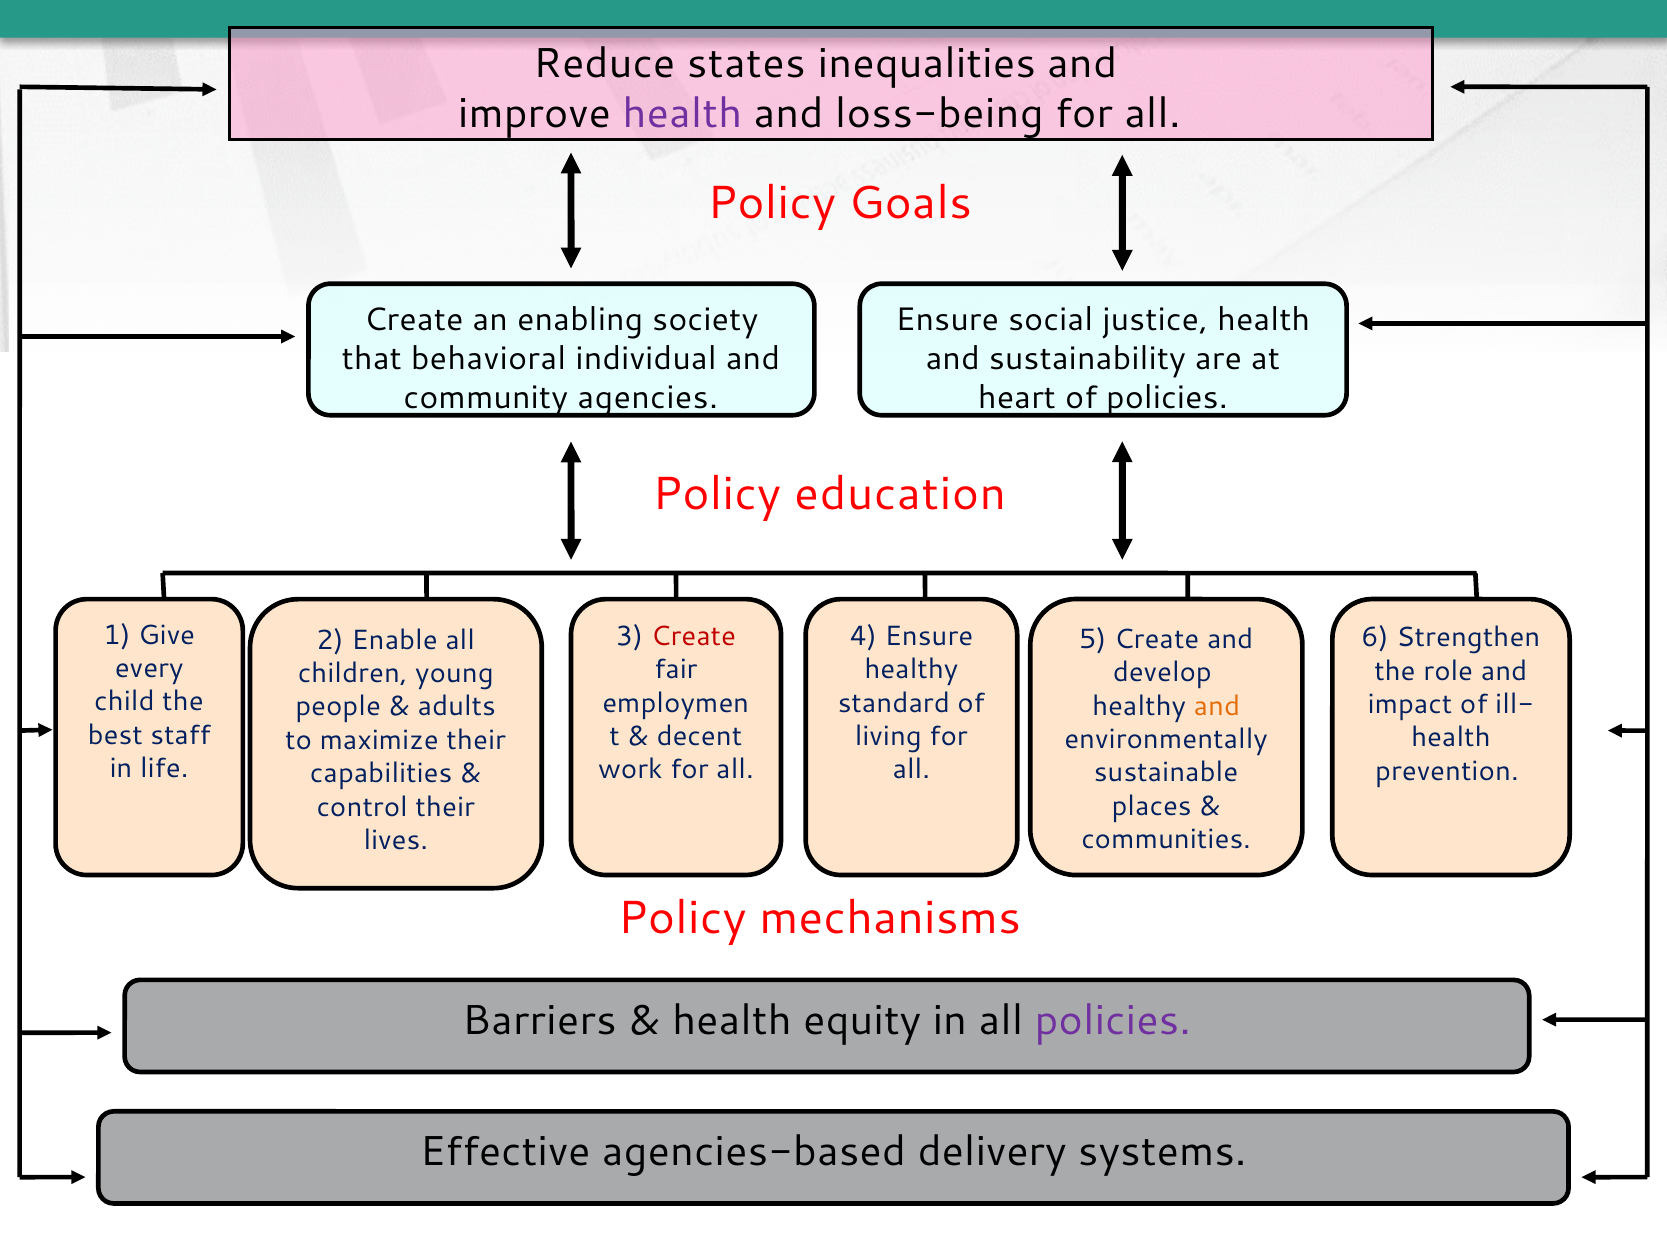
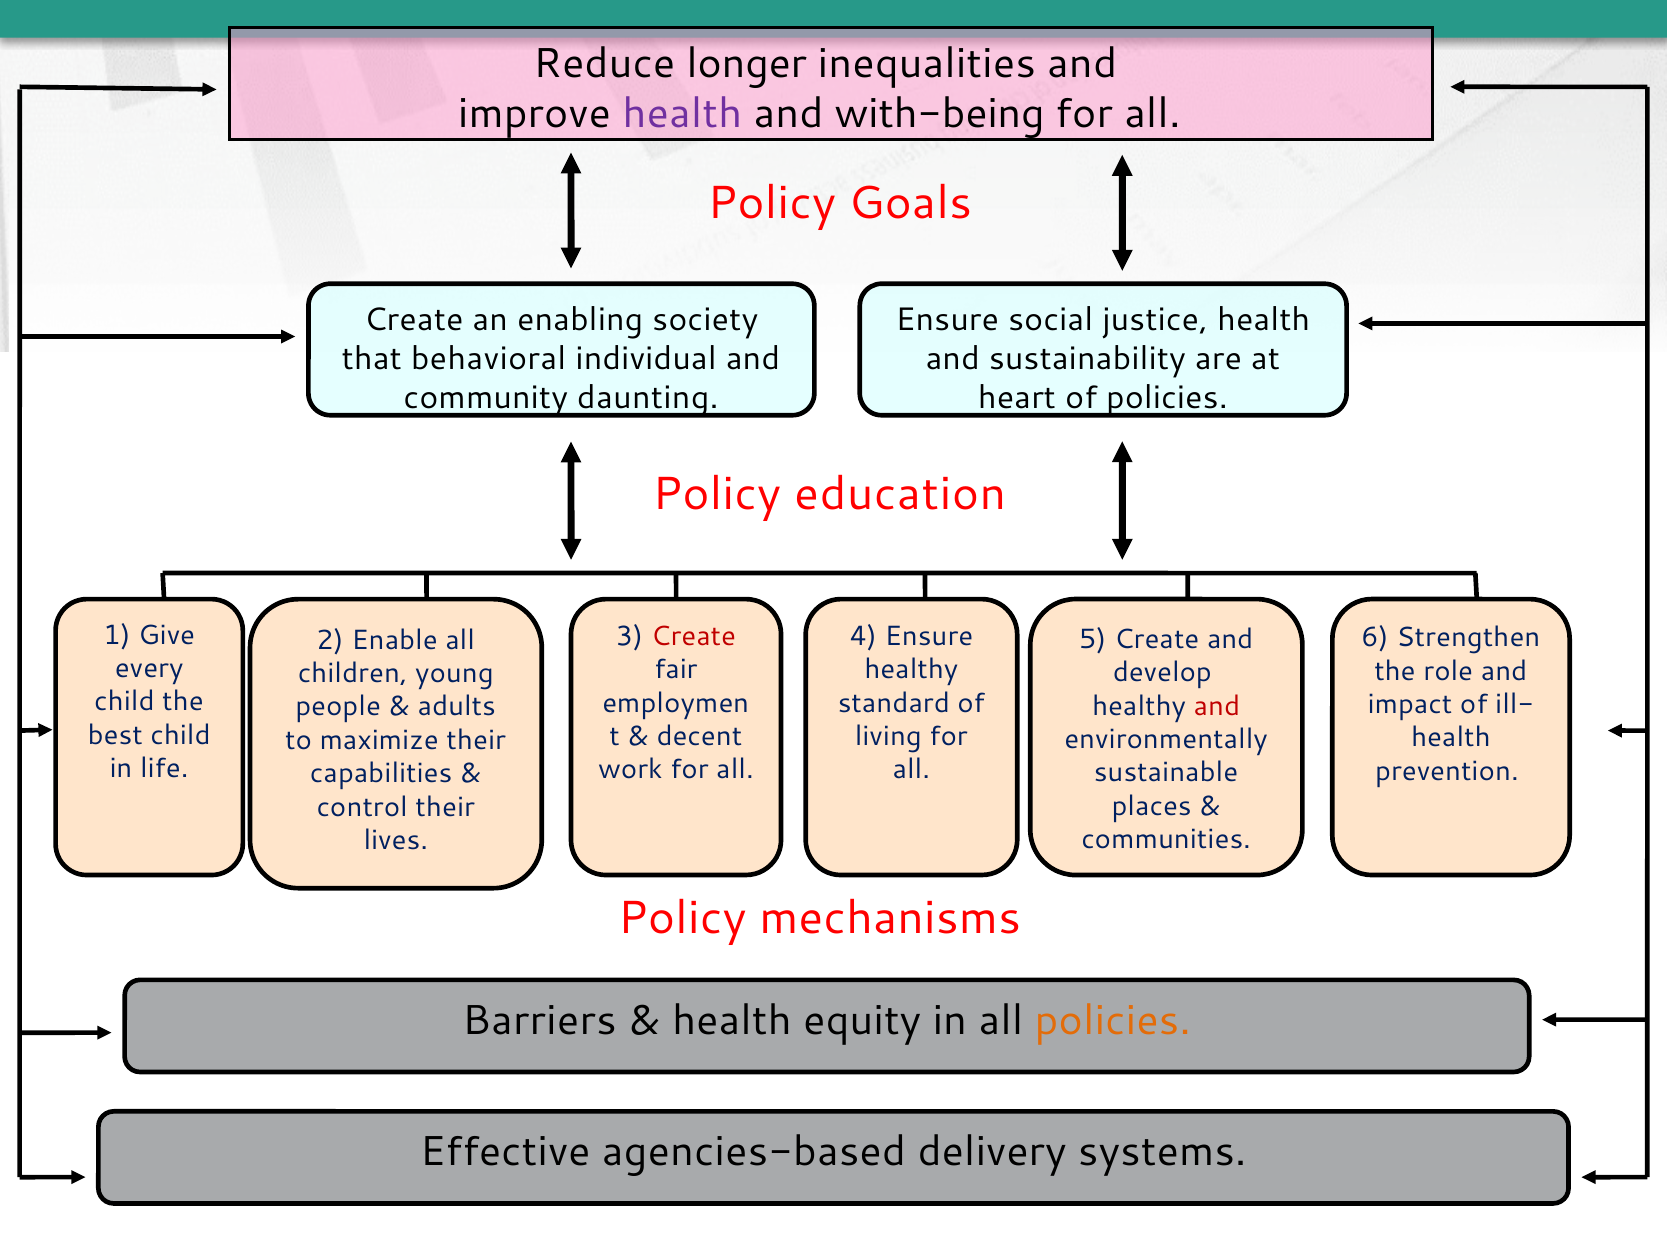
states: states -> longer
loss-being: loss-being -> with-being
agencies: agencies -> daunting
and at (1217, 705) colour: orange -> red
best staff: staff -> child
policies at (1113, 1020) colour: purple -> orange
